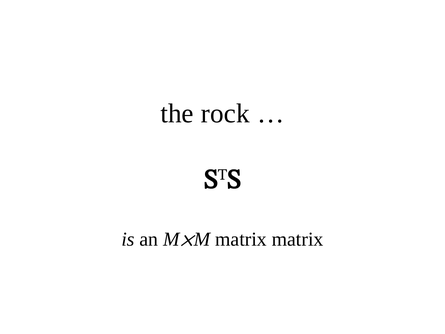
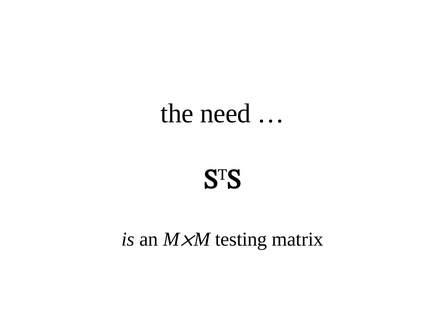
rock: rock -> need
matrix at (241, 239): matrix -> testing
